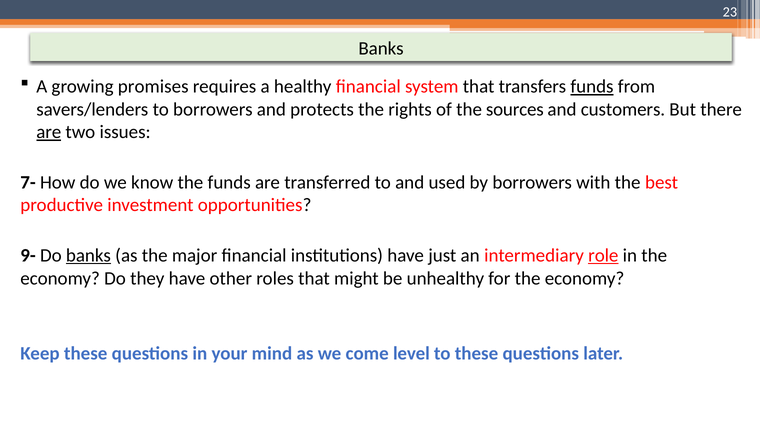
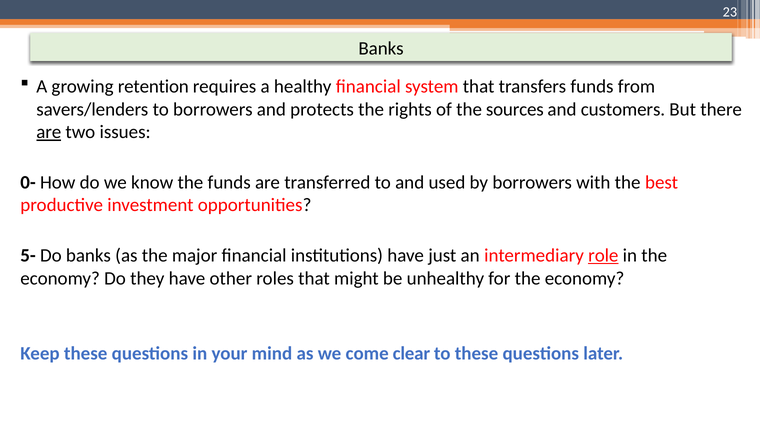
promises: promises -> retention
funds at (592, 87) underline: present -> none
7-: 7- -> 0-
9-: 9- -> 5-
banks at (88, 256) underline: present -> none
level: level -> clear
